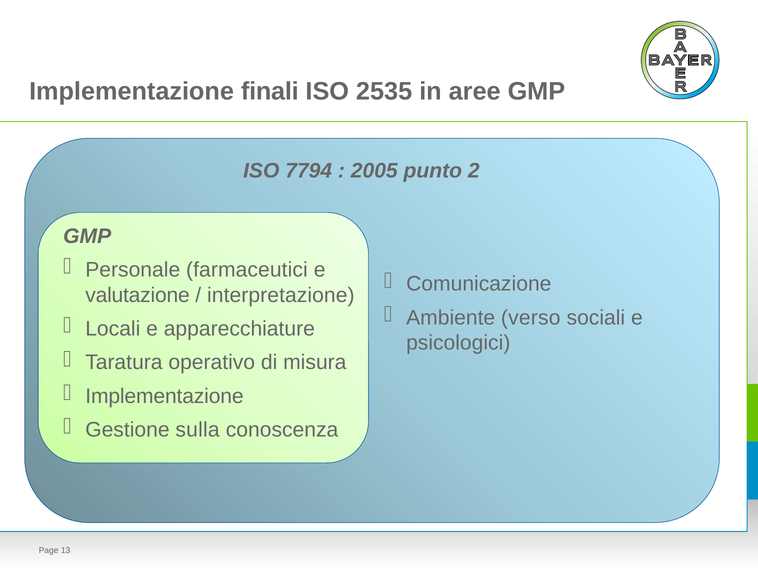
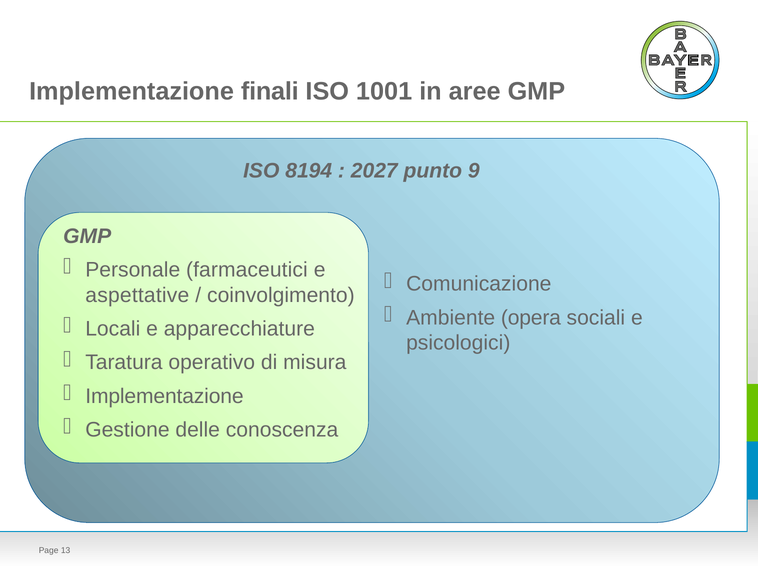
2535: 2535 -> 1001
7794: 7794 -> 8194
2005: 2005 -> 2027
2: 2 -> 9
valutazione: valutazione -> aspettative
interpretazione: interpretazione -> coinvolgimento
verso: verso -> opera
sulla: sulla -> delle
